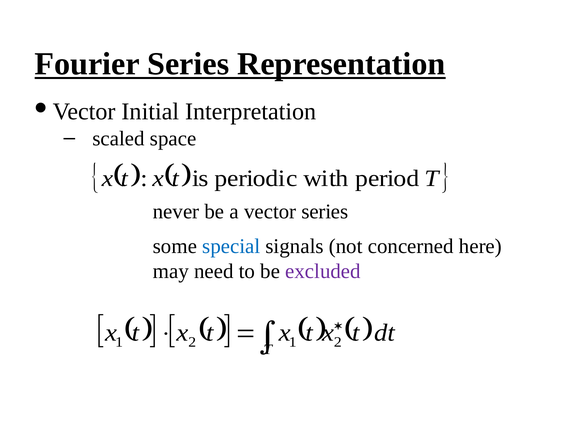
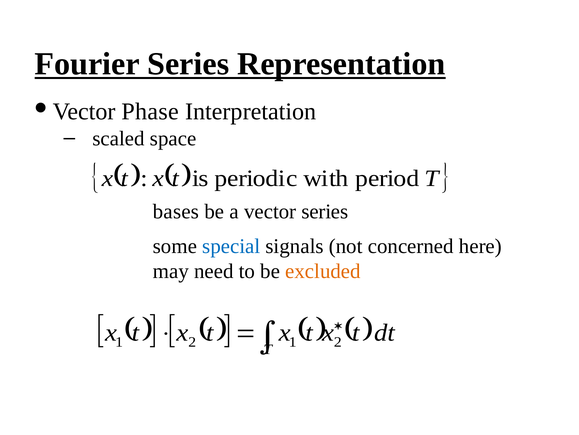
Initial: Initial -> Phase
never: never -> bases
excluded colour: purple -> orange
